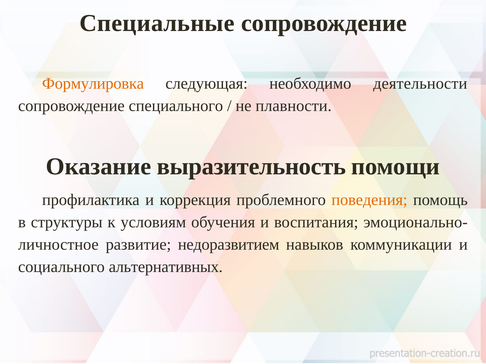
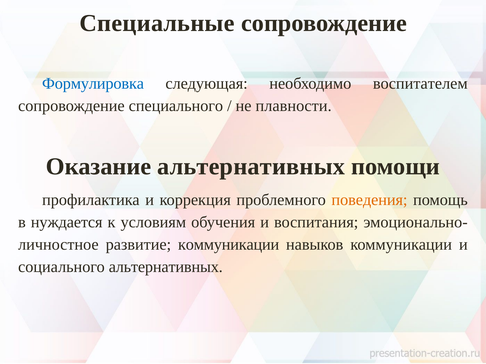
Формулировка colour: orange -> blue
деятельности: деятельности -> воспитателем
Оказание выразительность: выразительность -> альтернативных
структуры: структуры -> нуждается
развитие недоразвитием: недоразвитием -> коммуникации
